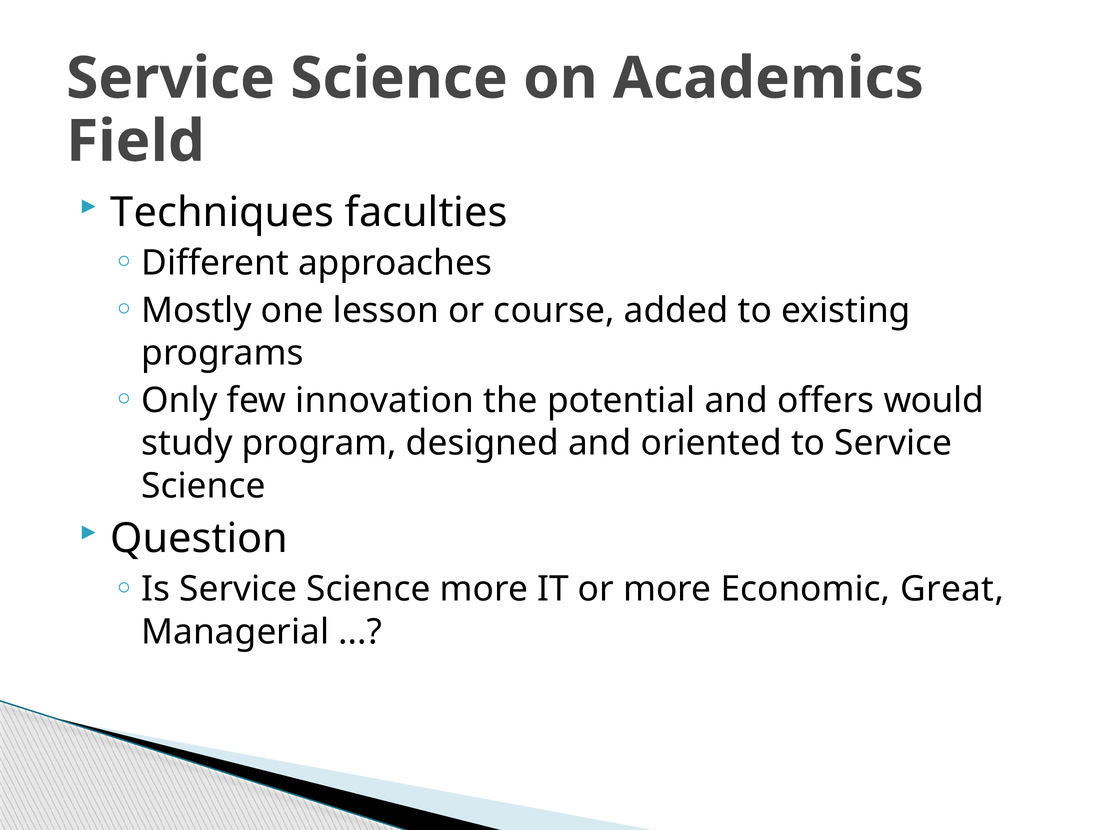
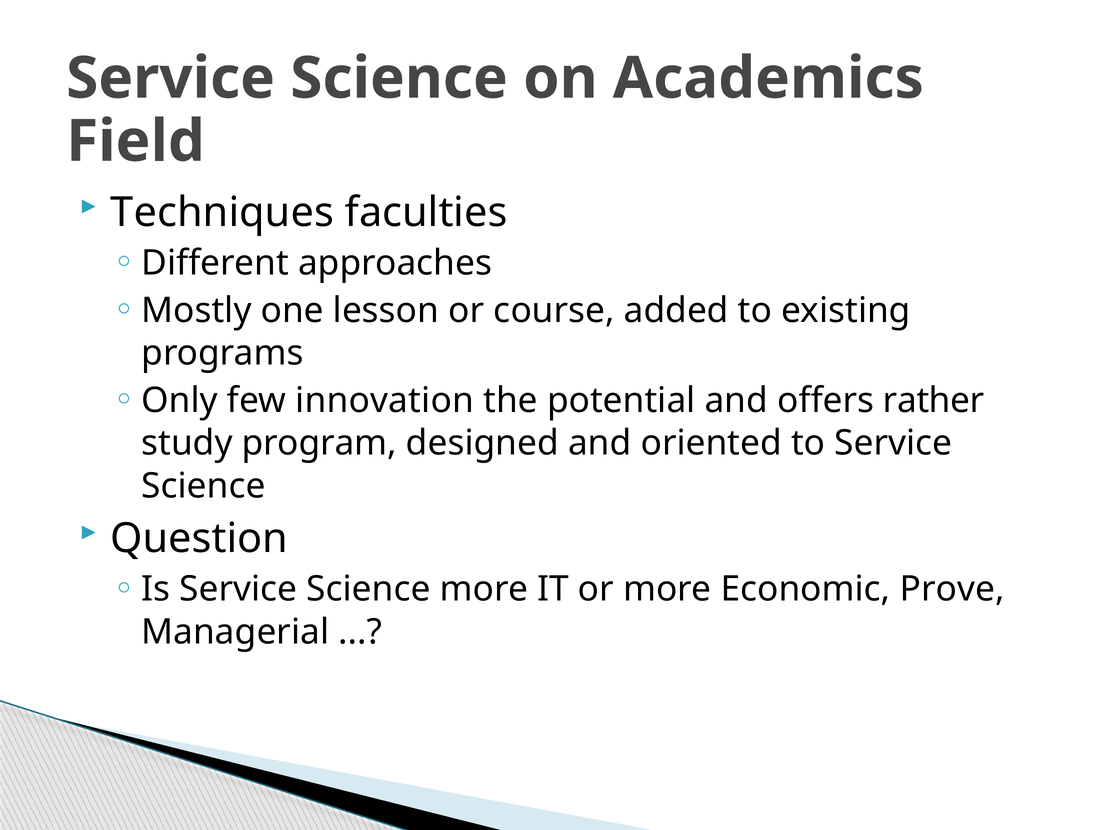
would: would -> rather
Great: Great -> Prove
